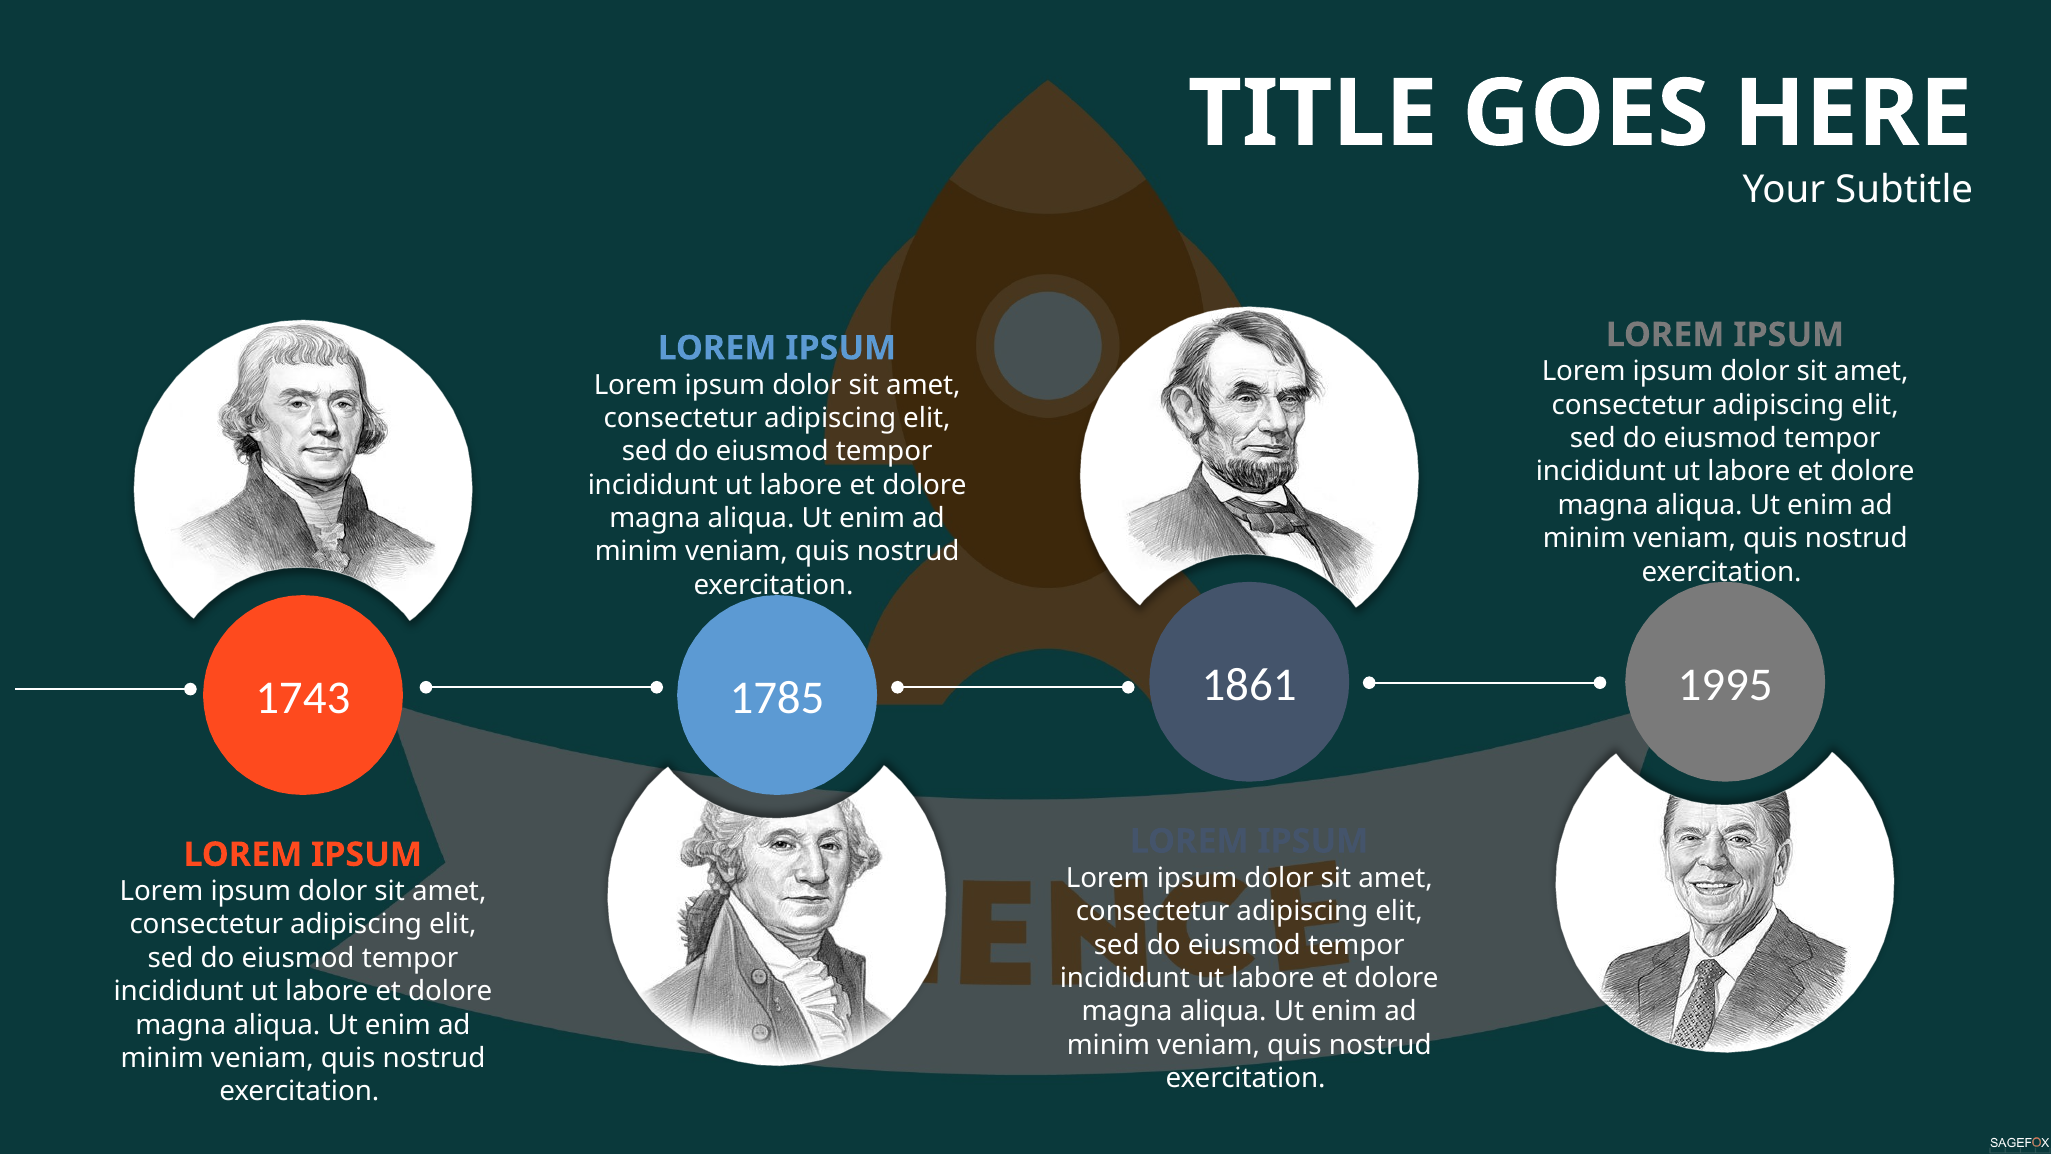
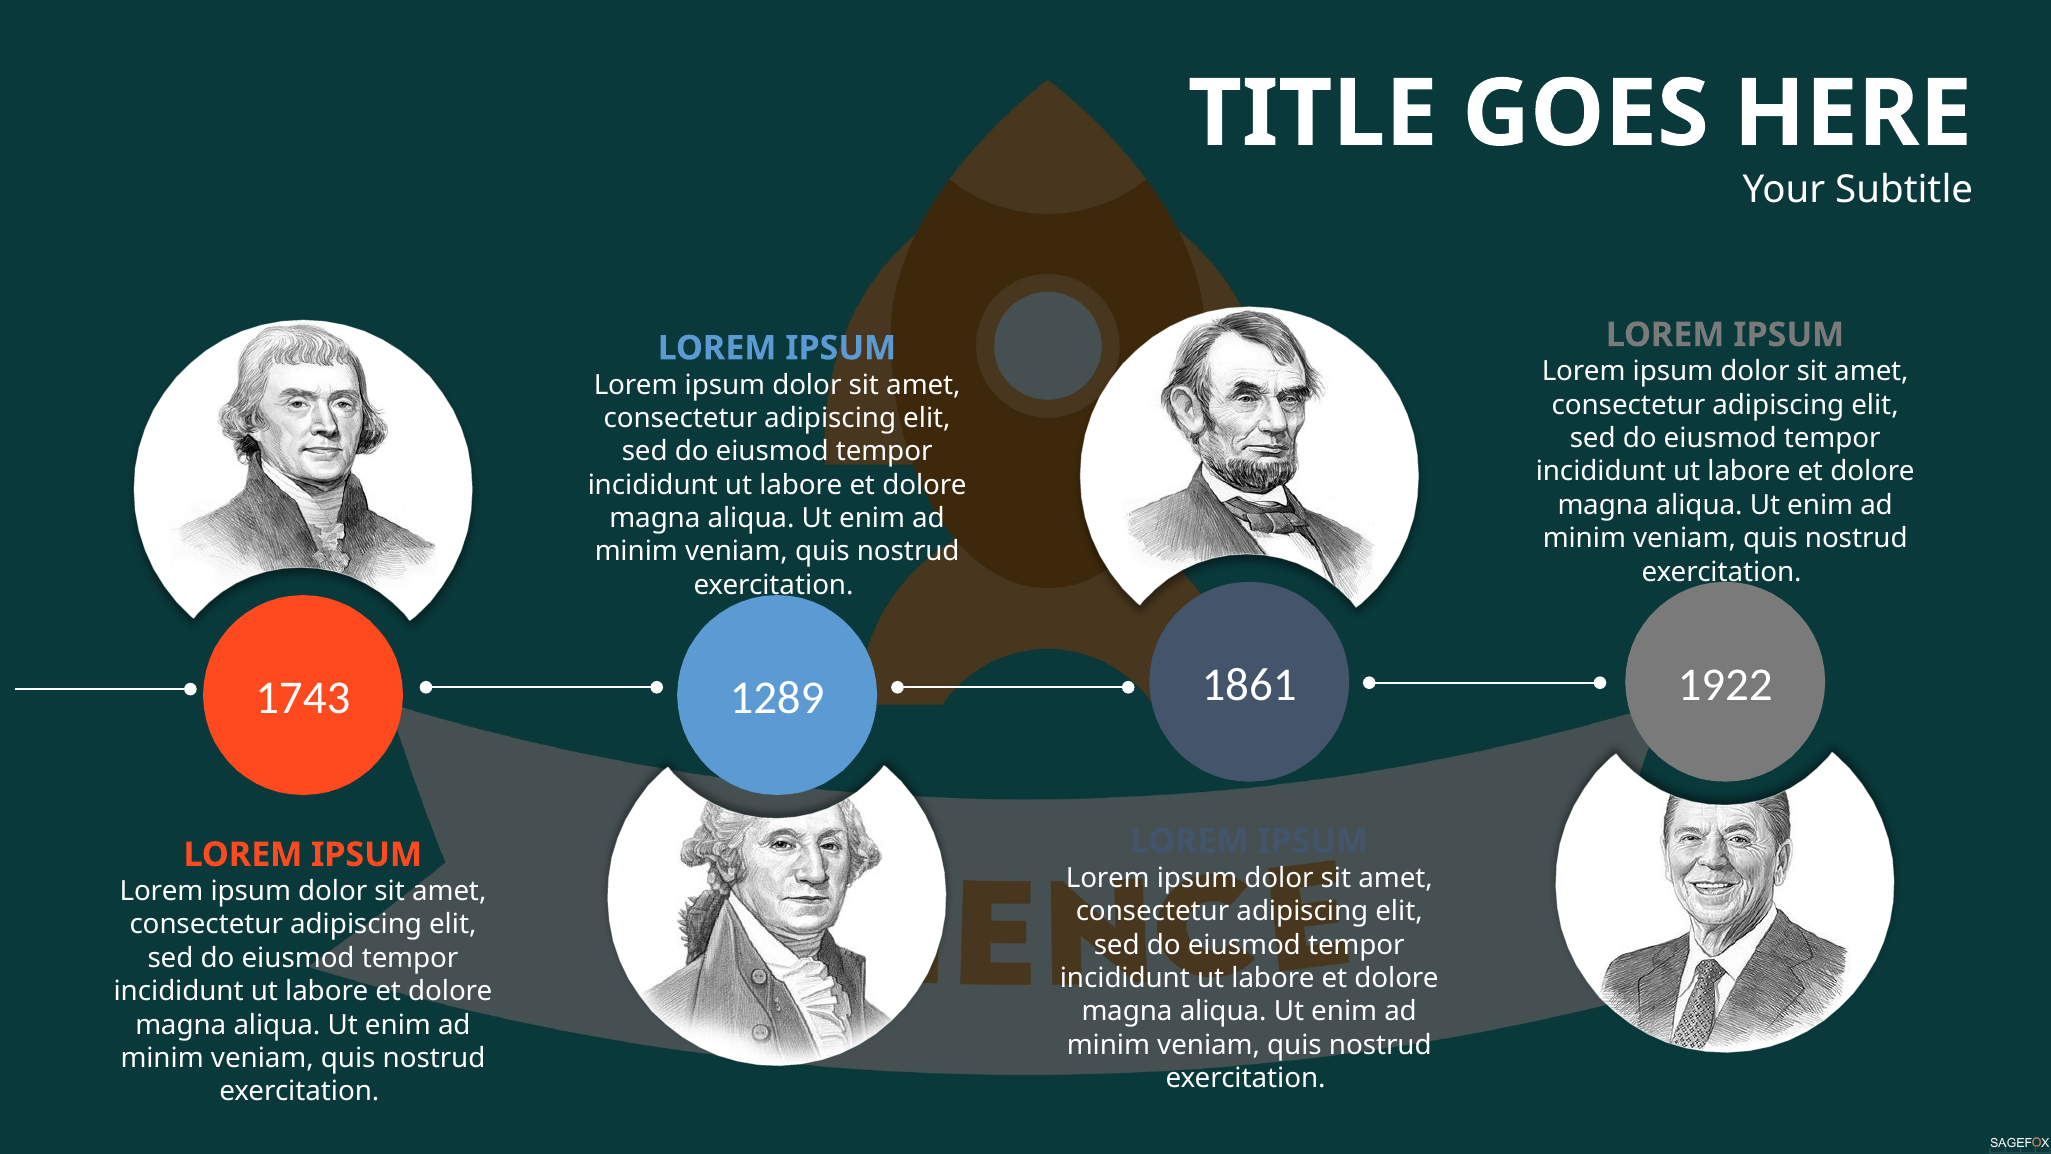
1995: 1995 -> 1922
1785: 1785 -> 1289
